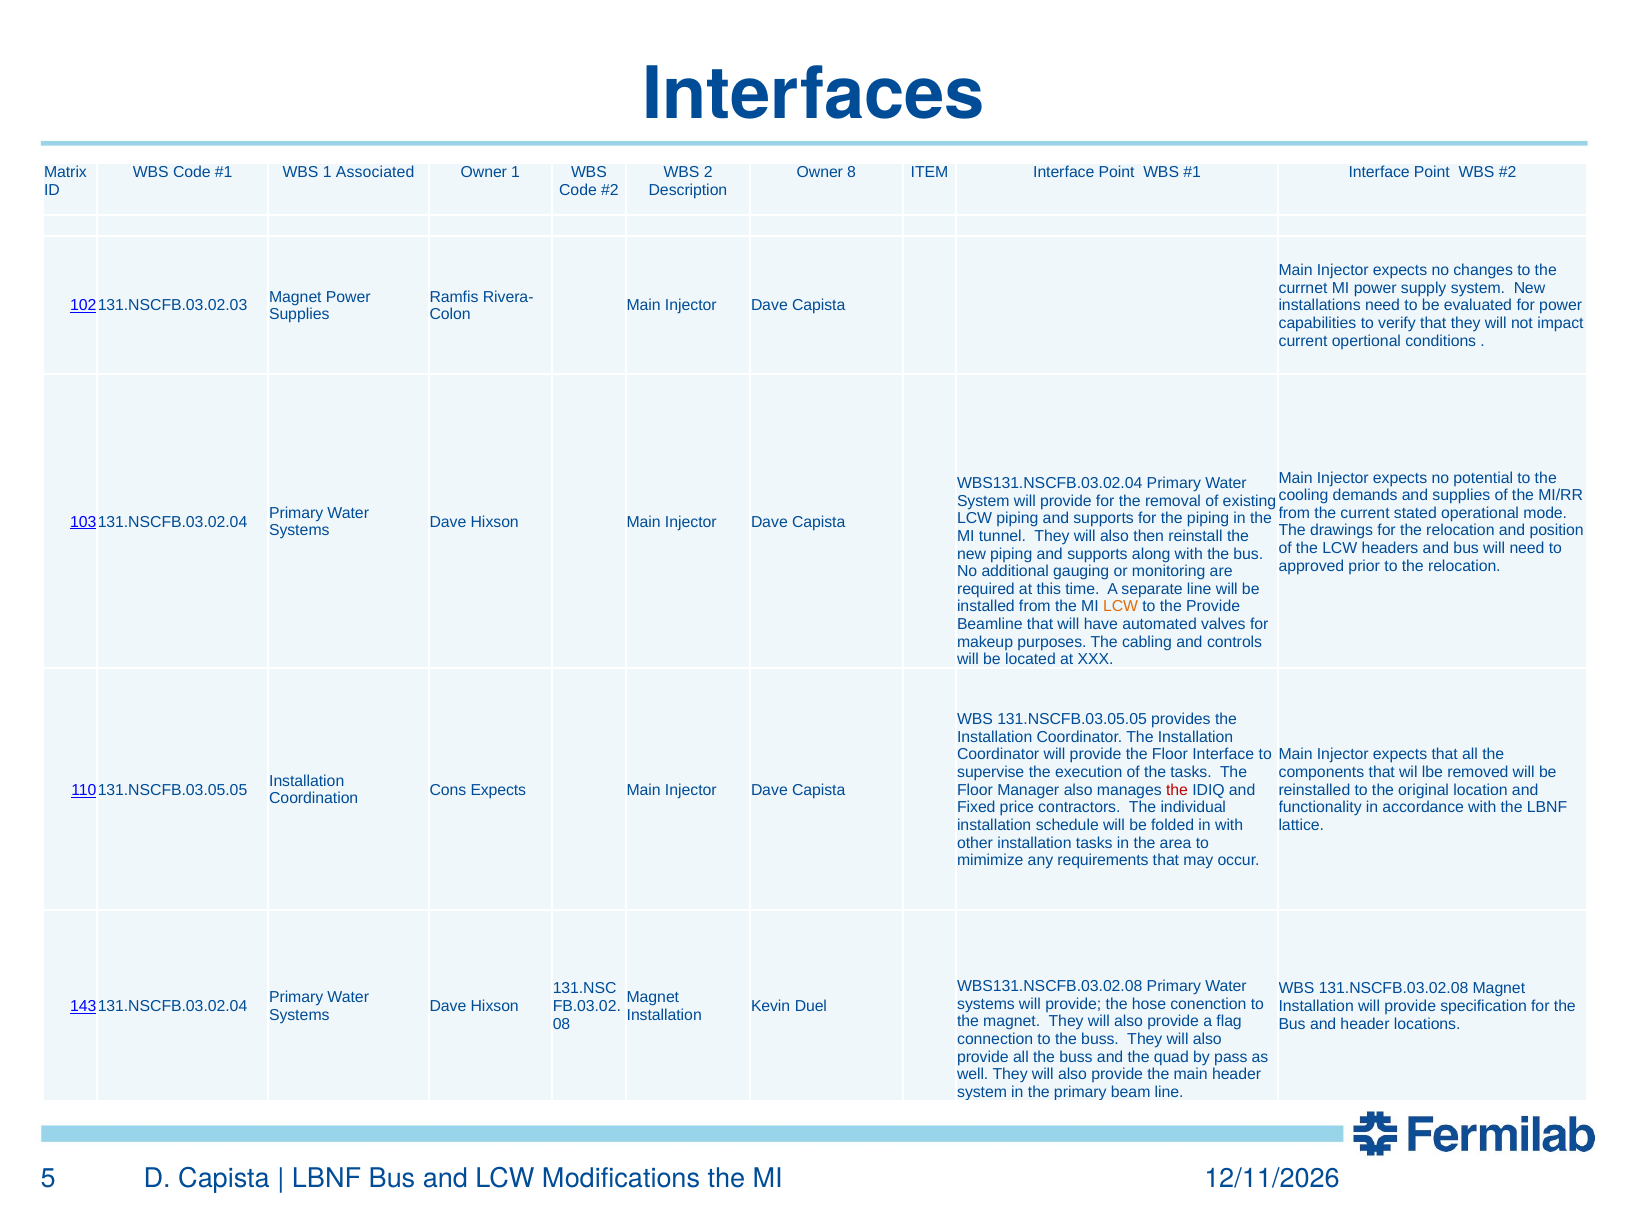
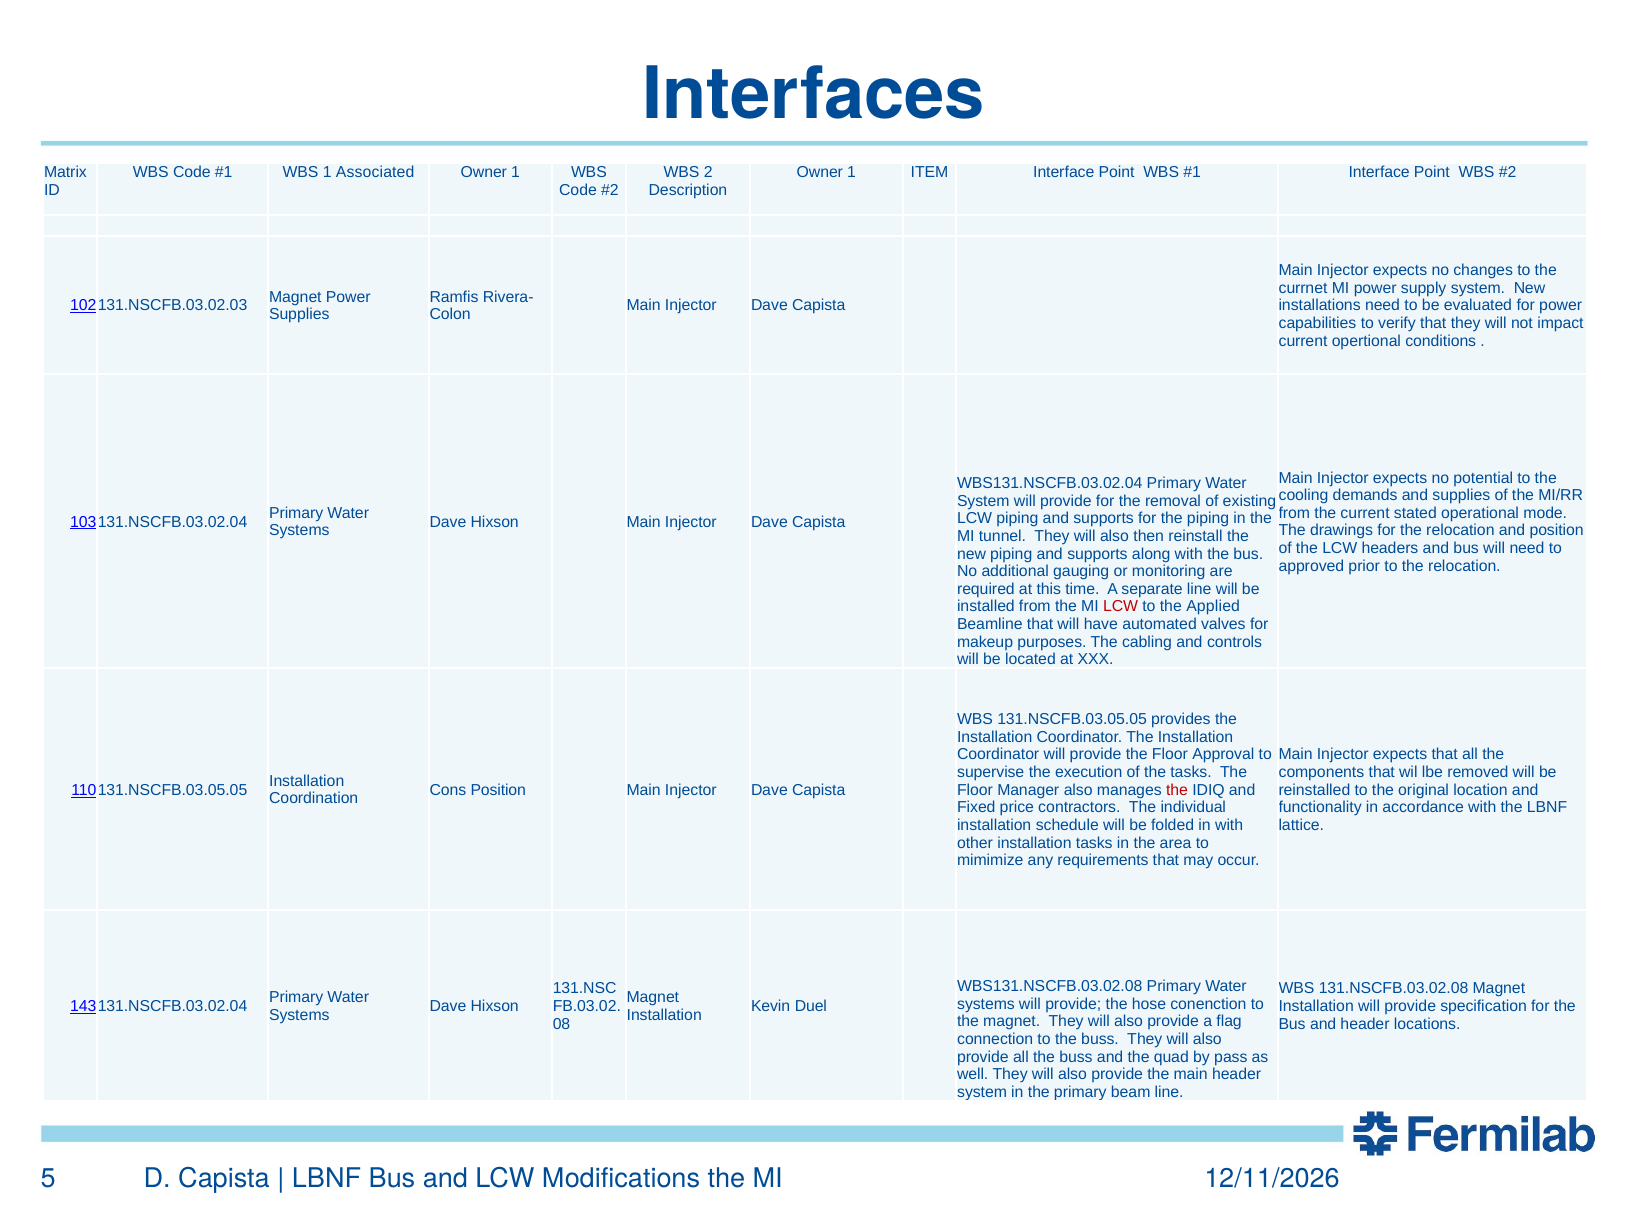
8 at (852, 173): 8 -> 1
LCW at (1121, 607) colour: orange -> red
the Provide: Provide -> Applied
Floor Interface: Interface -> Approval
Cons Expects: Expects -> Position
